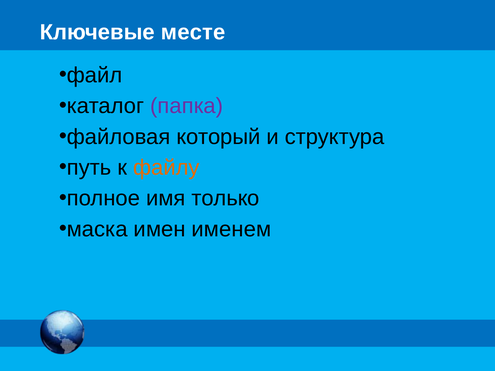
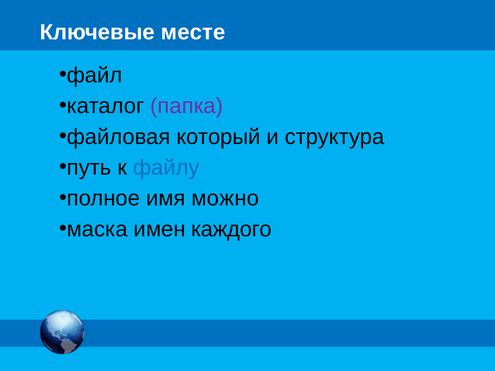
файлу colour: orange -> blue
только: только -> можно
именем: именем -> каждого
